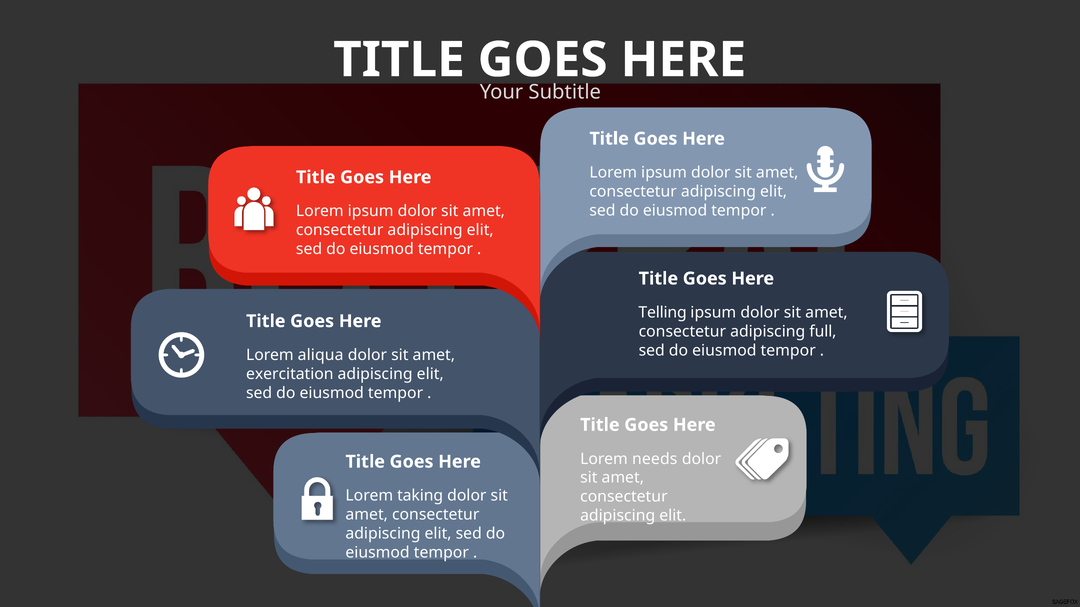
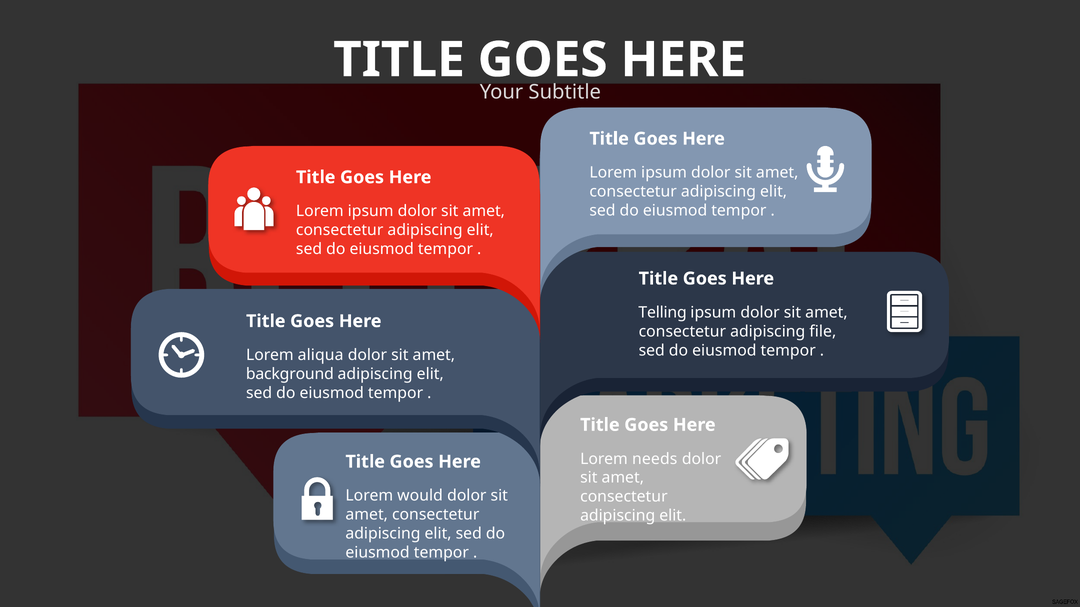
full: full -> file
exercitation: exercitation -> background
taking: taking -> would
